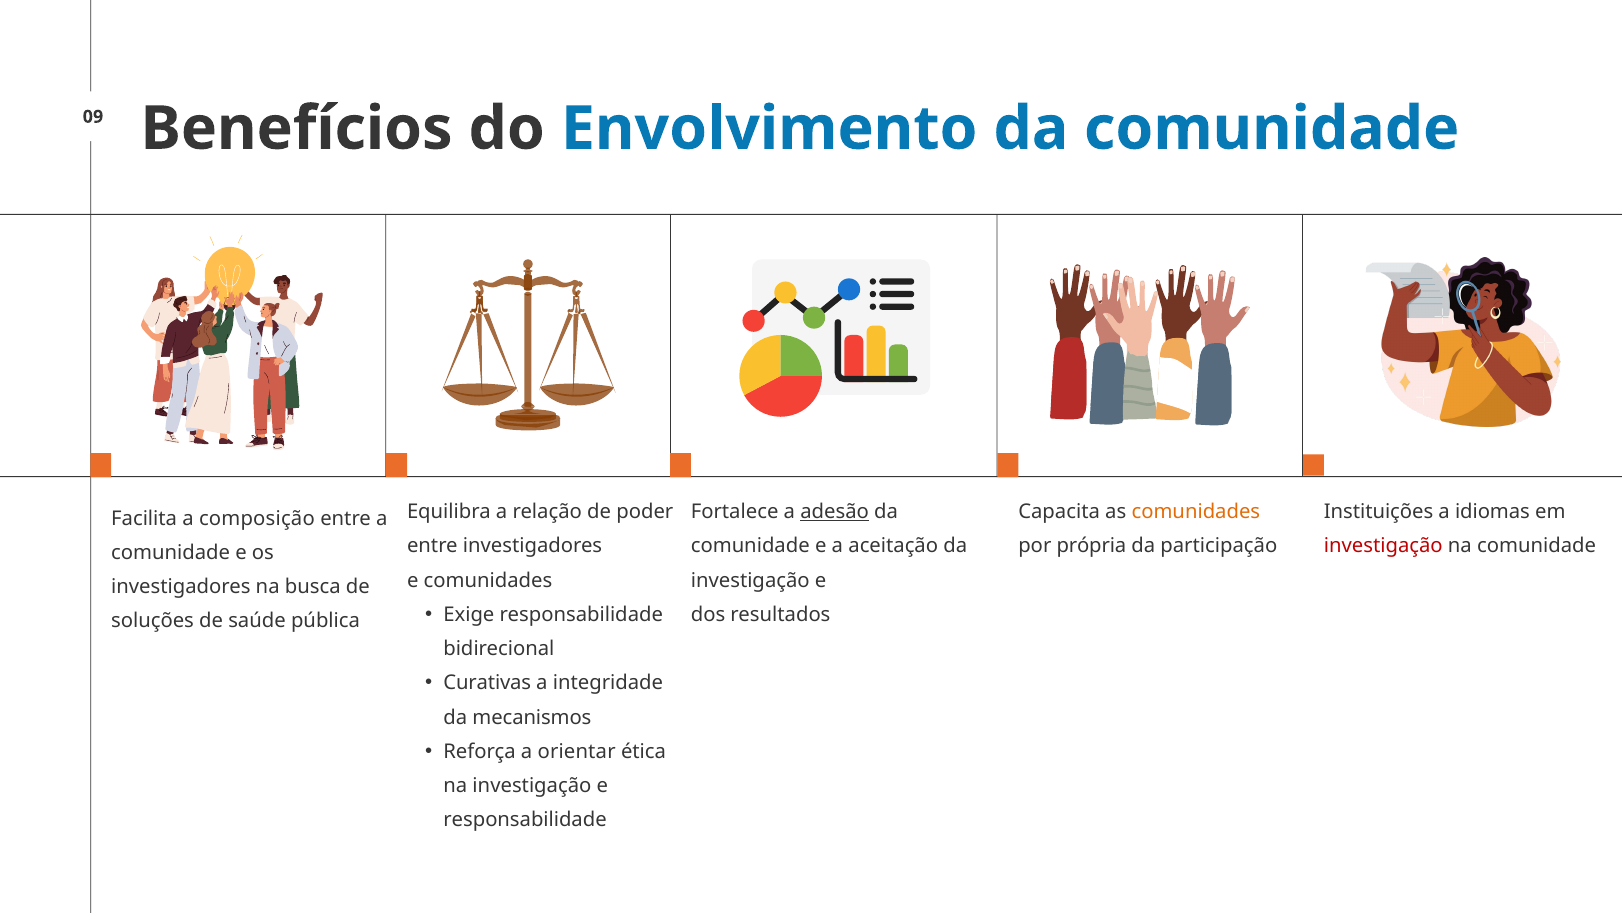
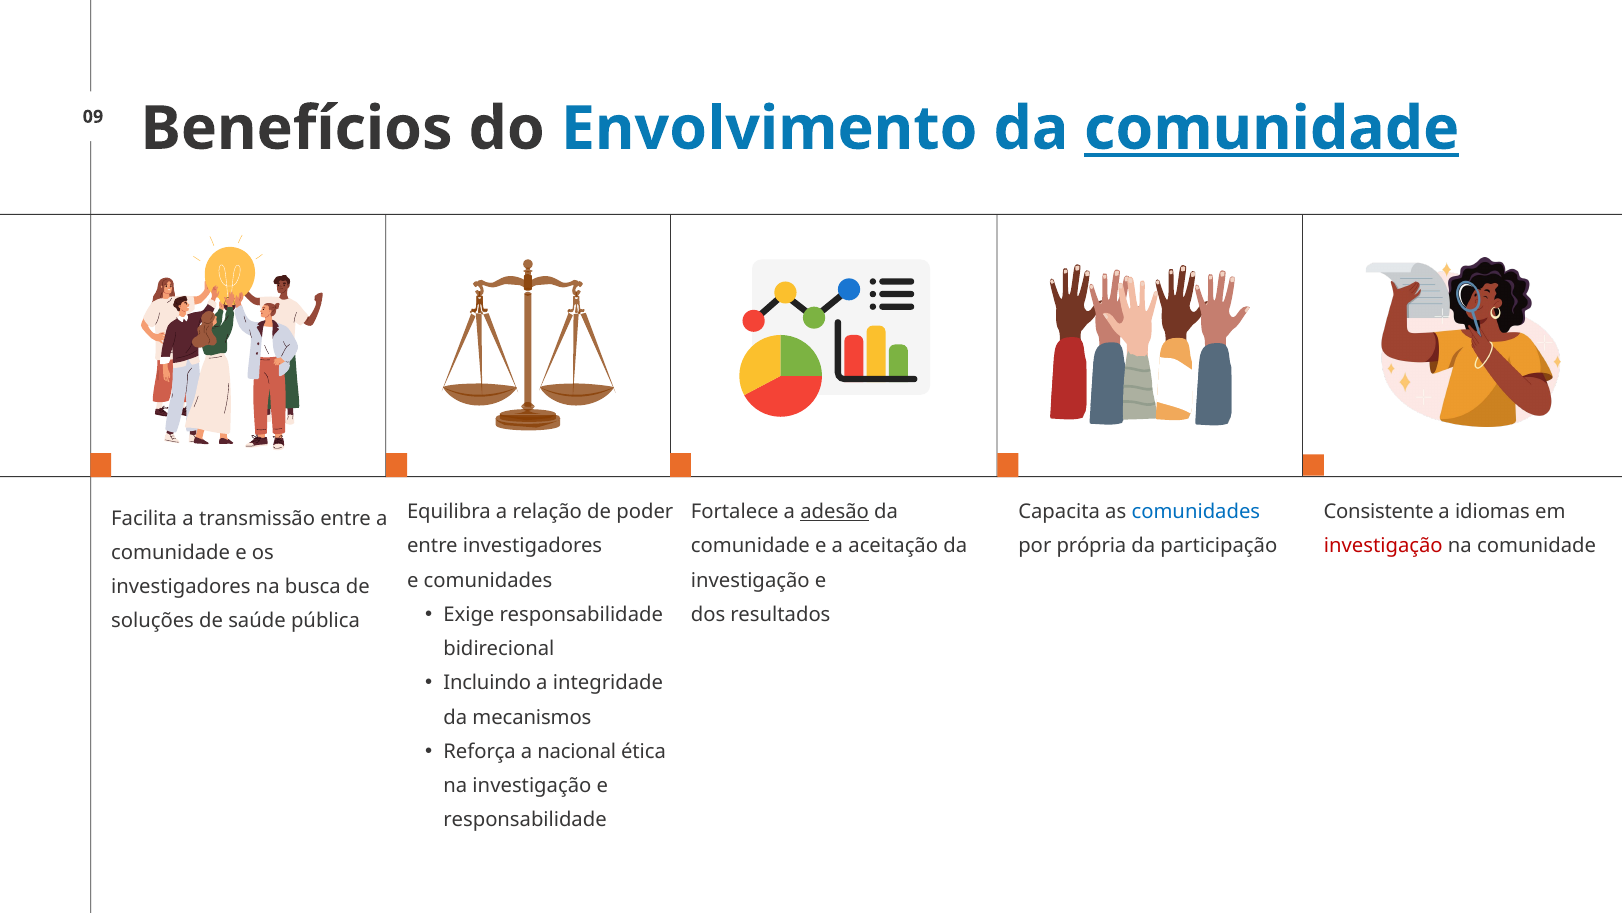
comunidade at (1272, 129) underline: none -> present
comunidades at (1196, 511) colour: orange -> blue
Instituições: Instituições -> Consistente
composição: composição -> transmissão
Curativas: Curativas -> Incluindo
orientar: orientar -> nacional
